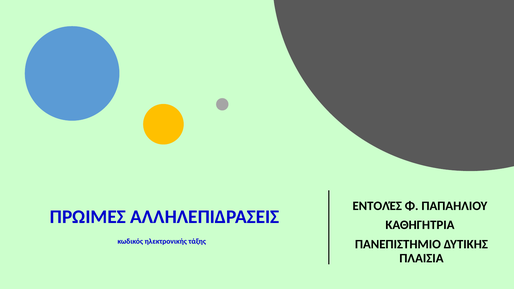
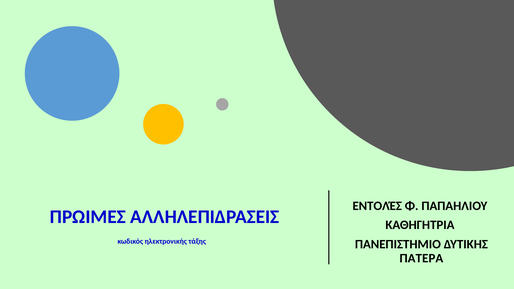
ΠΛΑΙΣΙΑ: ΠΛΑΙΣΙΑ -> ΠΑΤΕΡΑ
